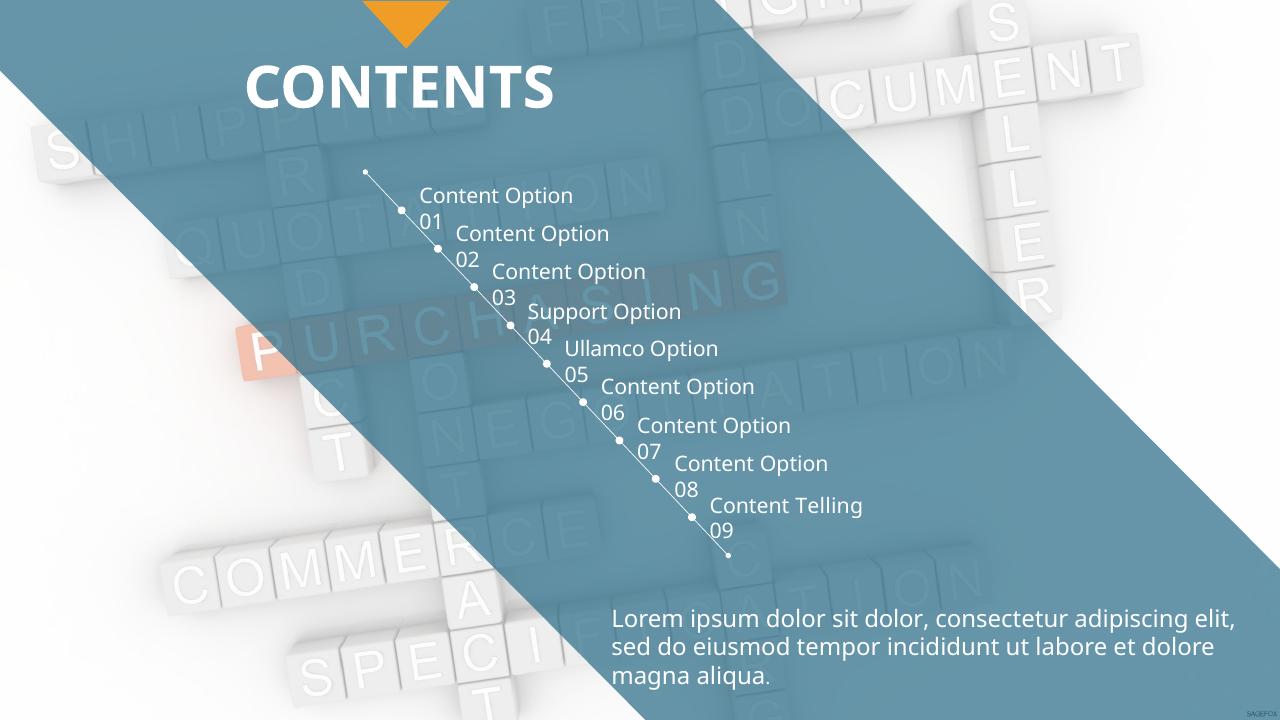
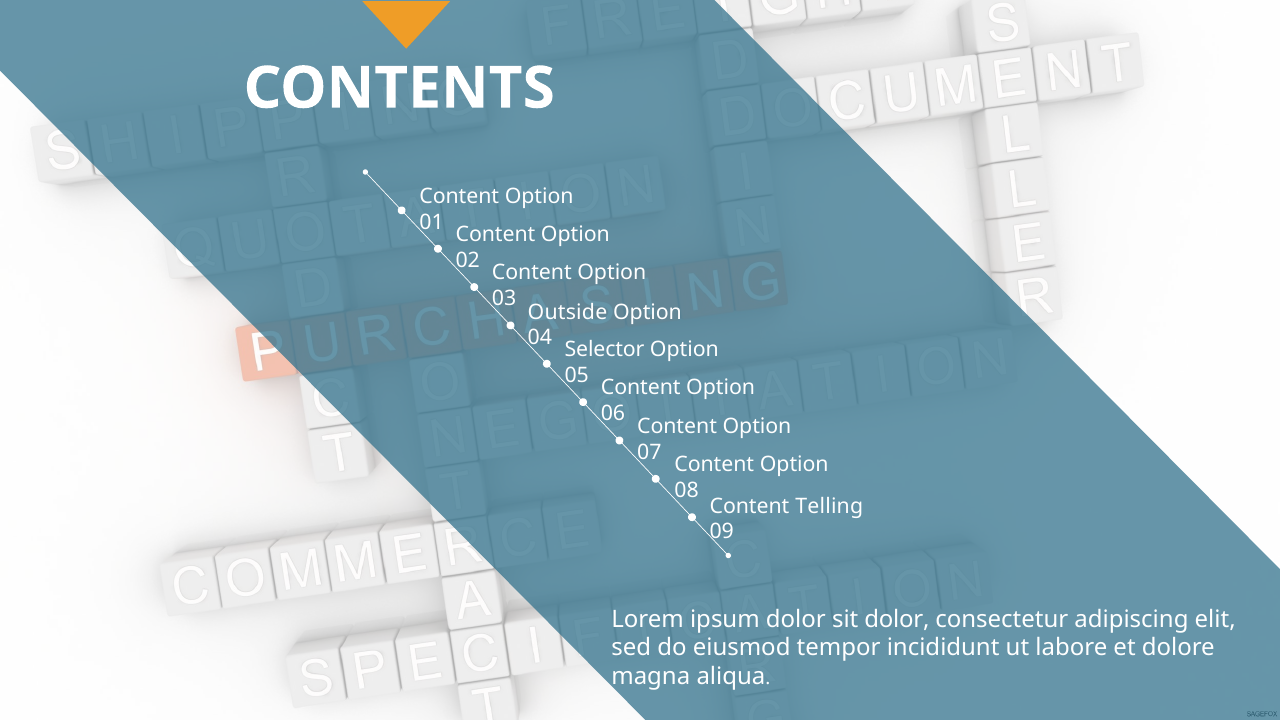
Support: Support -> Outside
Ullamco: Ullamco -> Selector
